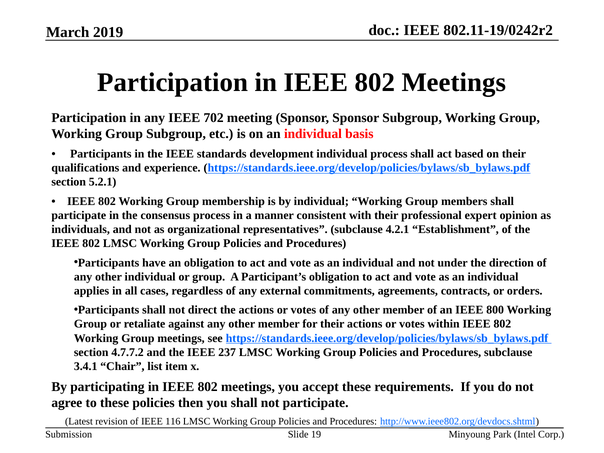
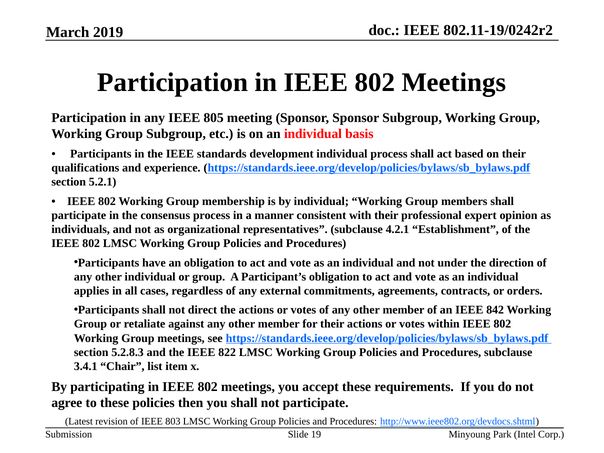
702: 702 -> 805
800: 800 -> 842
4.7.7.2: 4.7.7.2 -> 5.2.8.3
237: 237 -> 822
116: 116 -> 803
